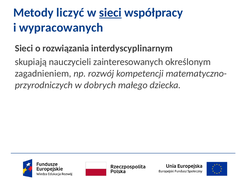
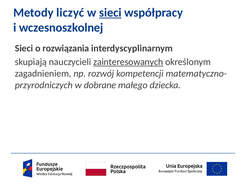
wypracowanych: wypracowanych -> wczesnoszkolnej
zainteresowanych underline: none -> present
dobrych: dobrych -> dobrane
